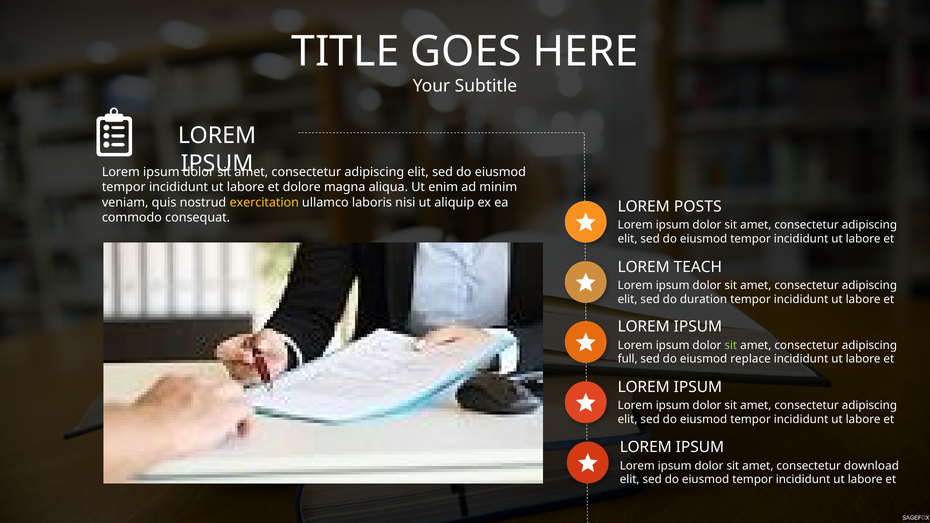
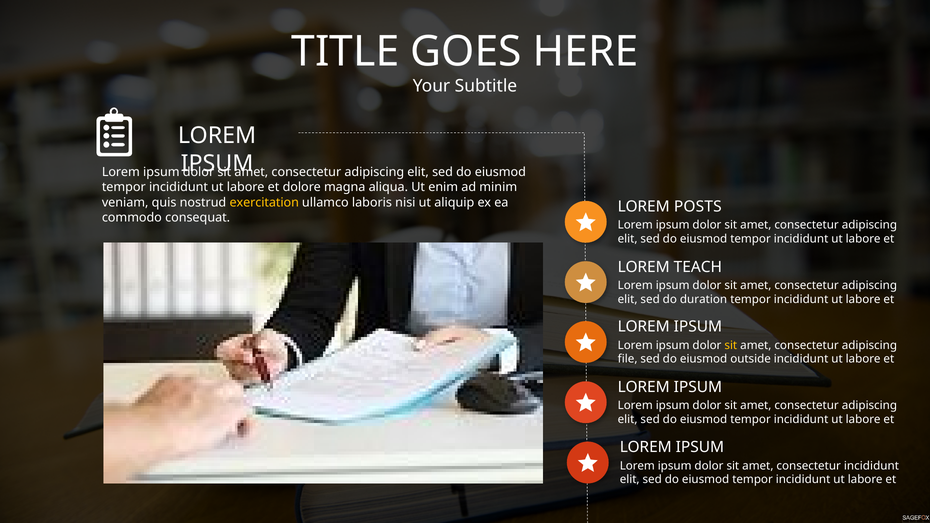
sit at (731, 345) colour: light green -> yellow
full: full -> file
replace: replace -> outside
consectetur download: download -> incididunt
